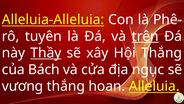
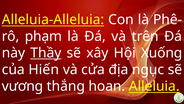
tuyên: tuyên -> phạm
trên underline: present -> none
Hội Thắng: Thắng -> Xuống
Bách: Bách -> Hiến
